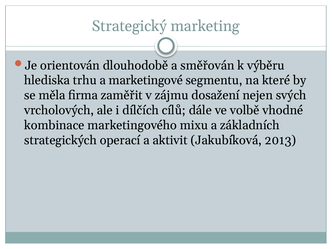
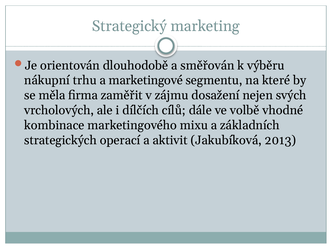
hlediska: hlediska -> nákupní
